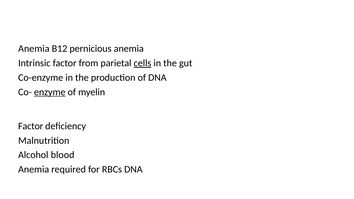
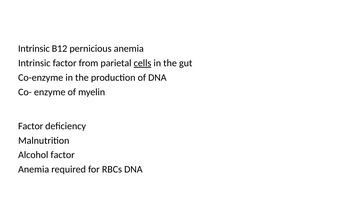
Anemia at (34, 49): Anemia -> Intrinsic
enzyme underline: present -> none
Alcohol blood: blood -> factor
